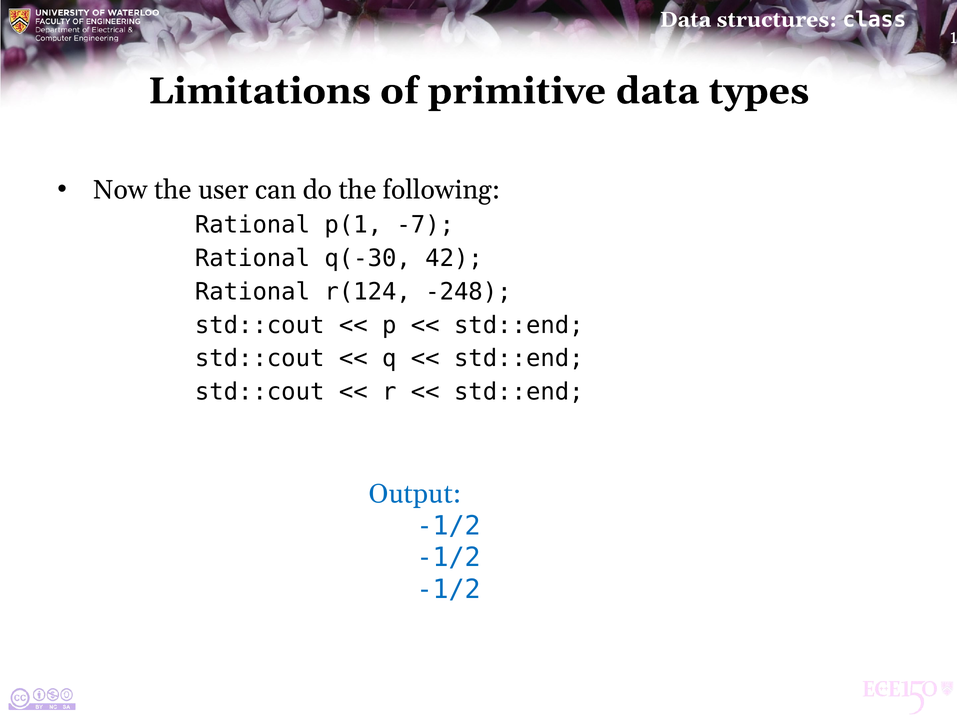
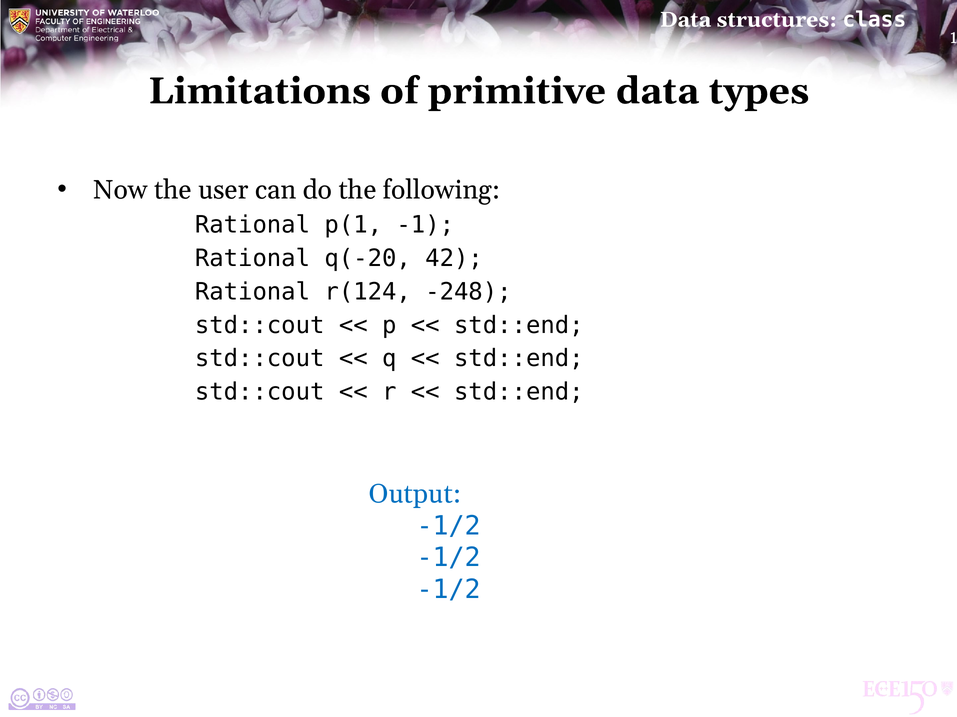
-7: -7 -> -1
q(-30: q(-30 -> q(-20
